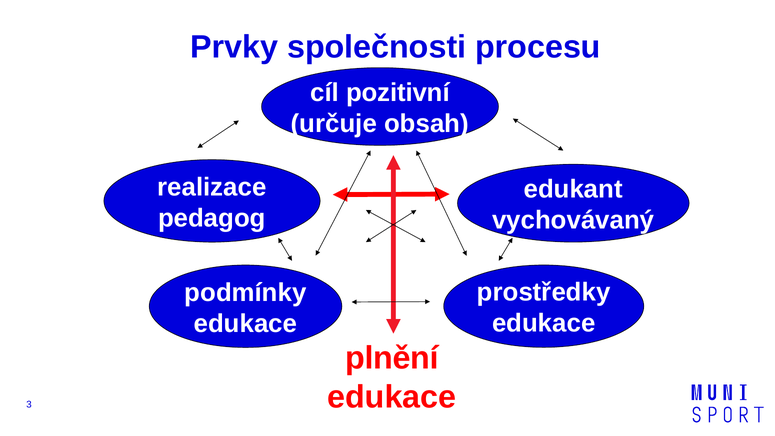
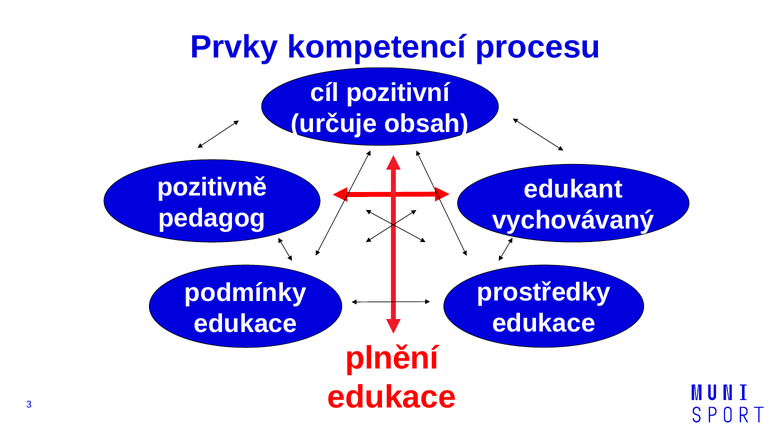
společnosti: společnosti -> kompetencí
realizace: realizace -> pozitivně
